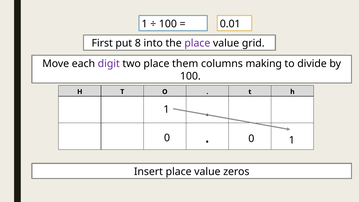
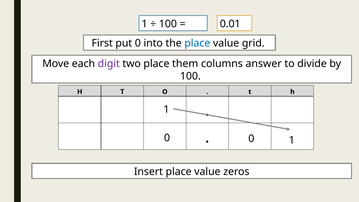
put 8: 8 -> 0
place at (197, 43) colour: purple -> blue
making: making -> answer
